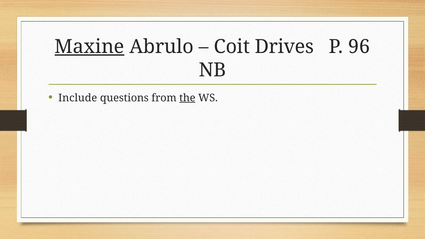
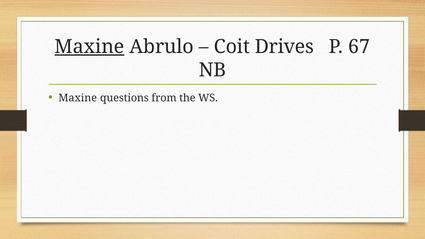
96: 96 -> 67
Include at (78, 98): Include -> Maxine
the underline: present -> none
